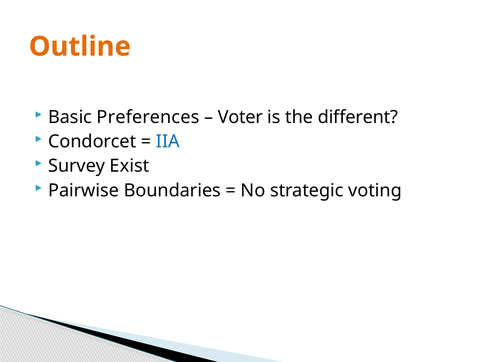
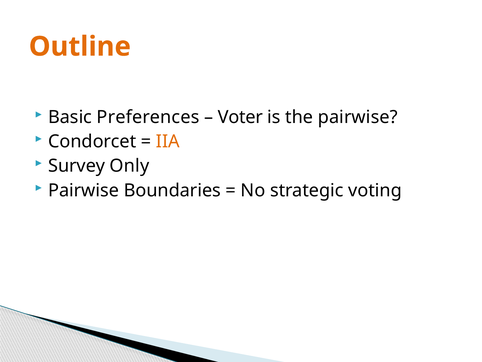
the different: different -> pairwise
IIA colour: blue -> orange
Exist: Exist -> Only
